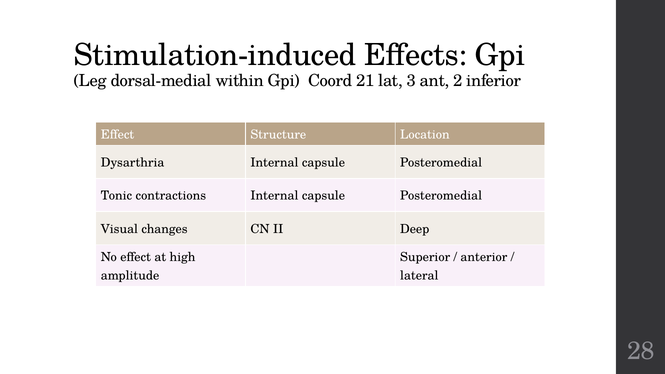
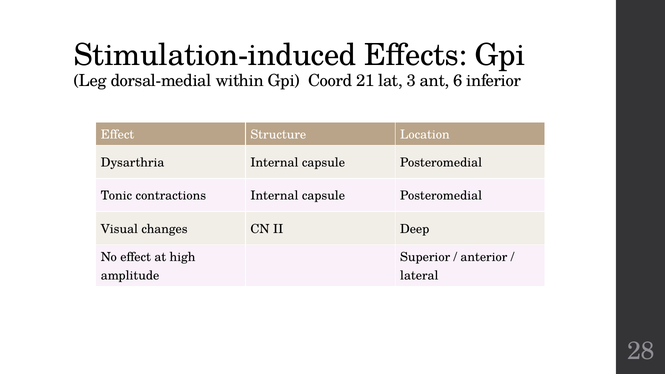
2: 2 -> 6
